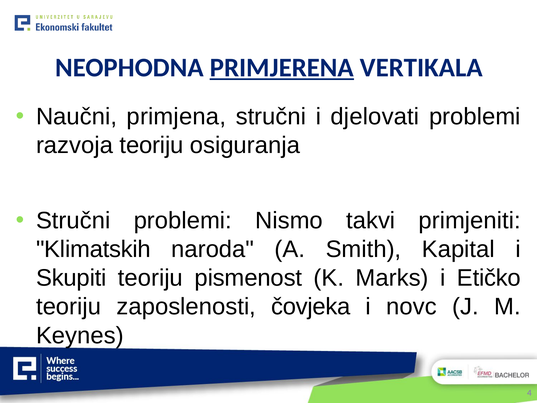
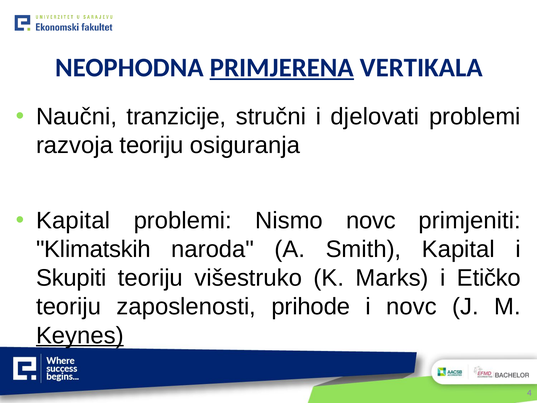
primjena: primjena -> tranzicije
Stručni at (73, 221): Stručni -> Kapital
Nismo takvi: takvi -> novc
pismenost: pismenost -> višestruko
čovjeka: čovjeka -> prihode
Keynes underline: none -> present
